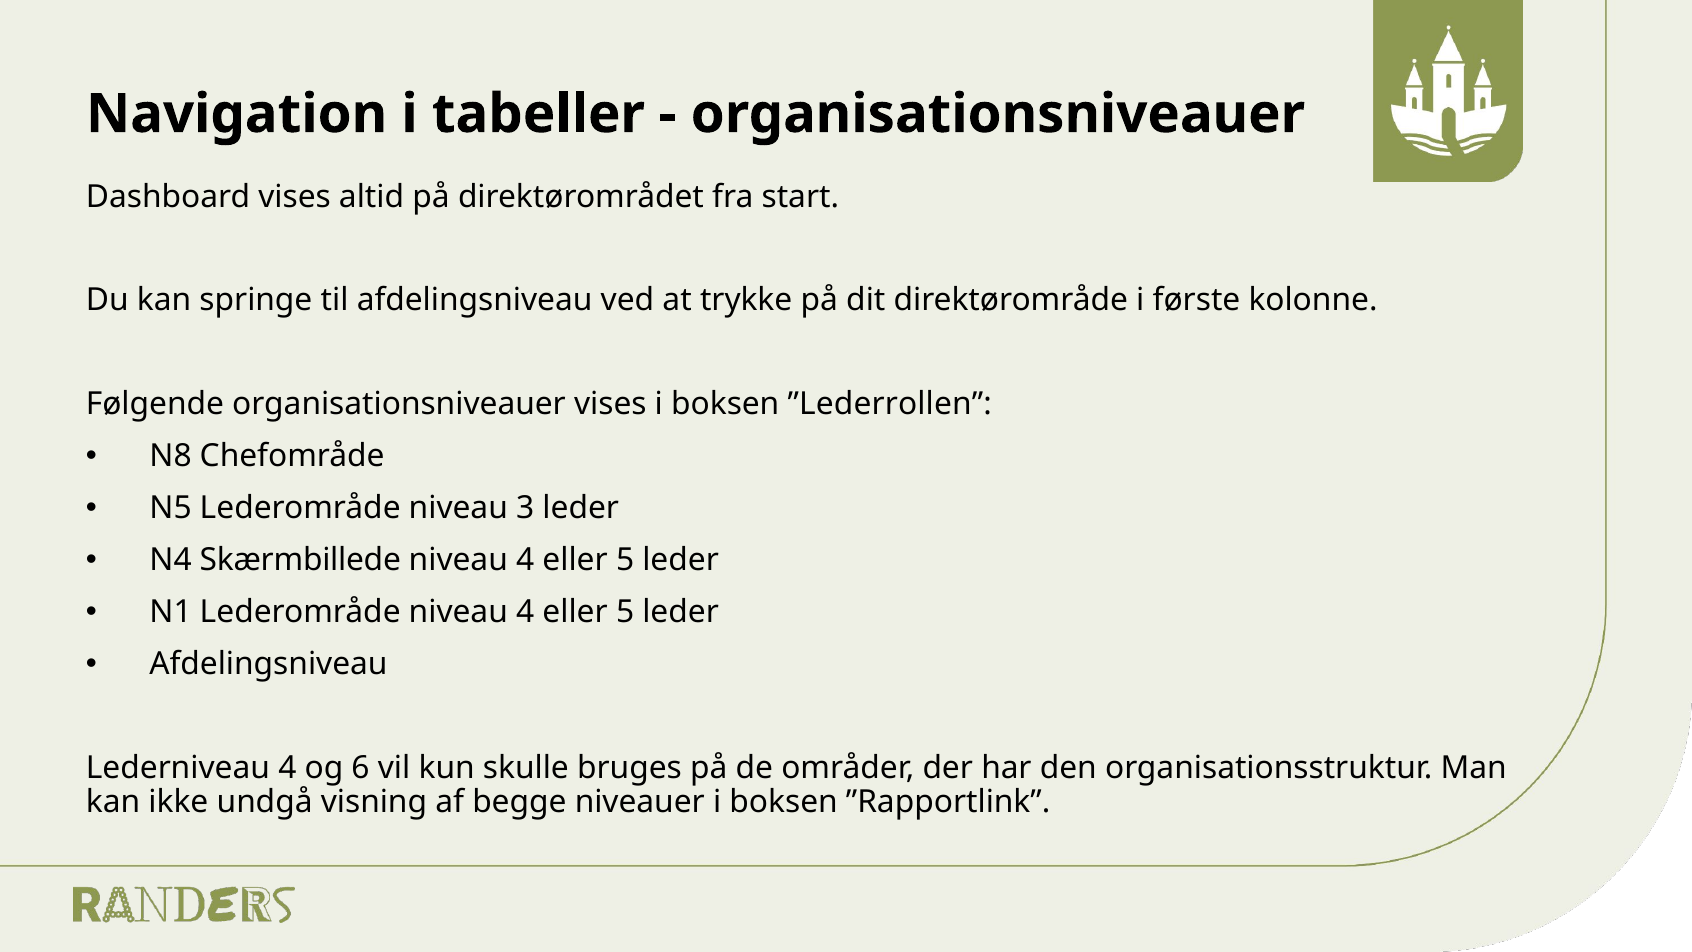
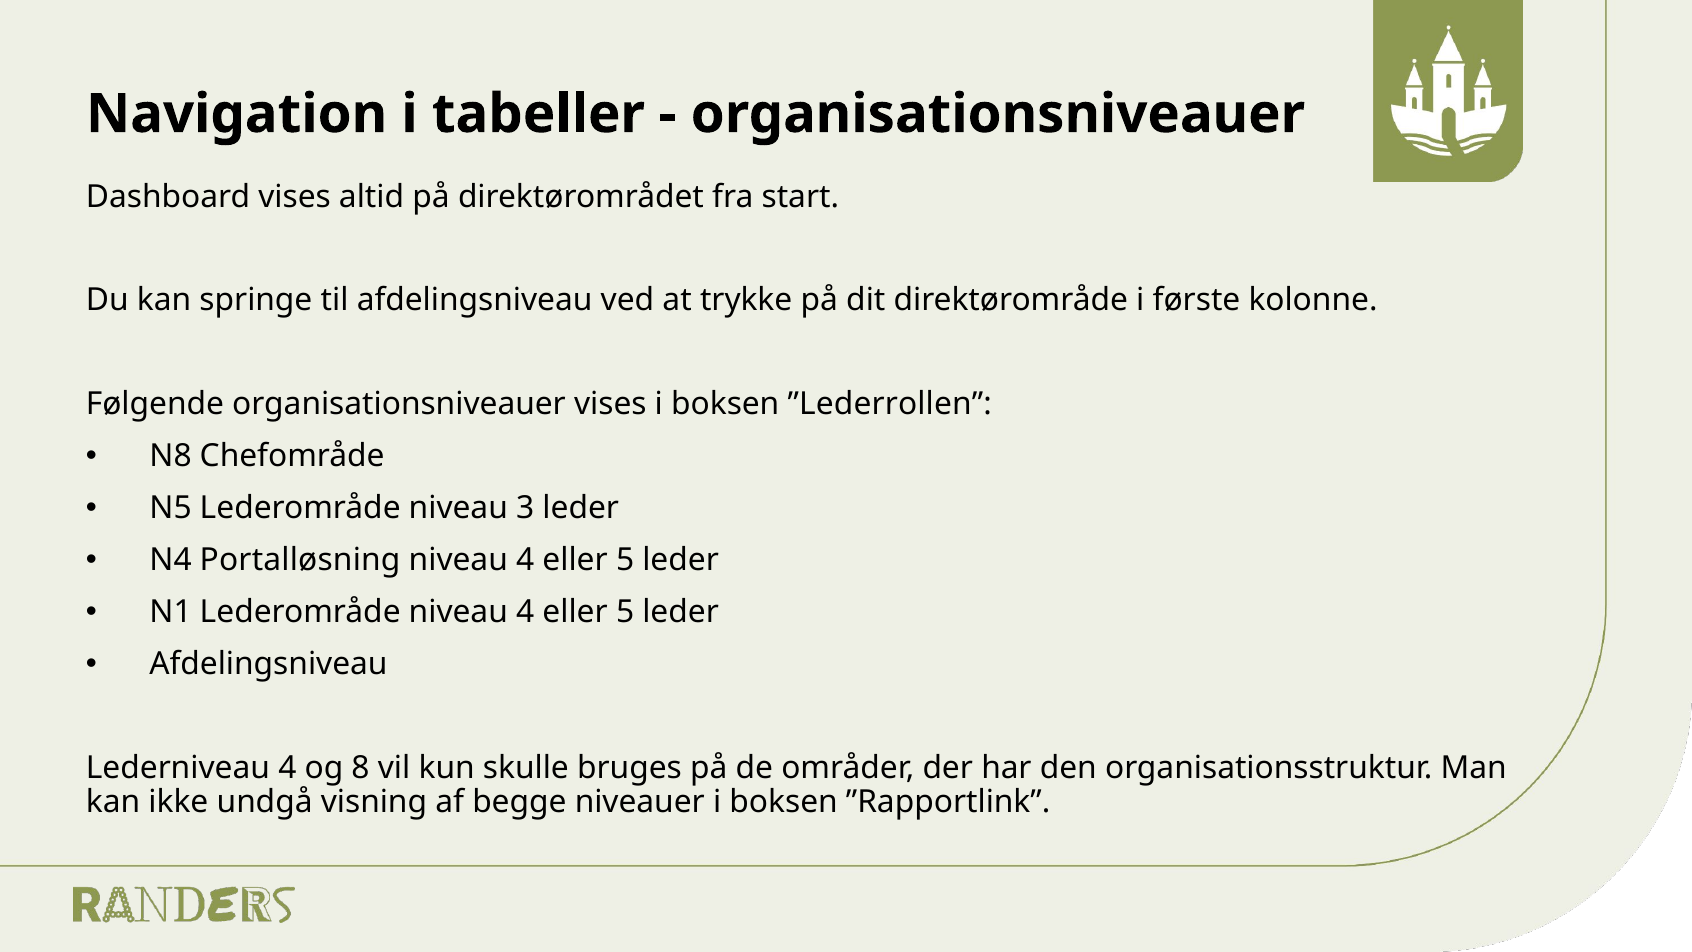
Skærmbillede: Skærmbillede -> Portalløsning
6: 6 -> 8
